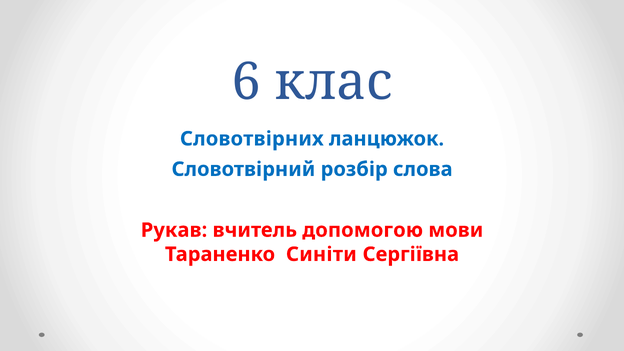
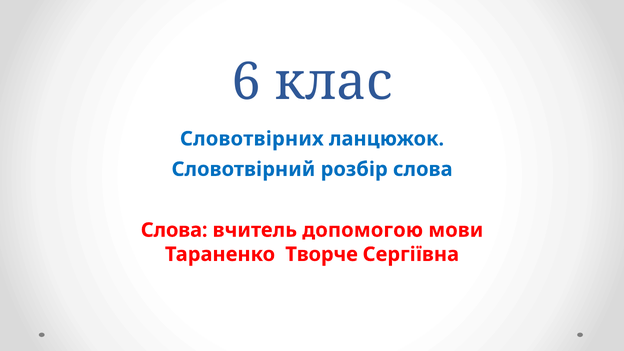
Рукав at (174, 230): Рукав -> Слова
Синіти: Синіти -> Творче
